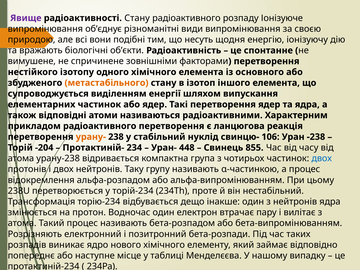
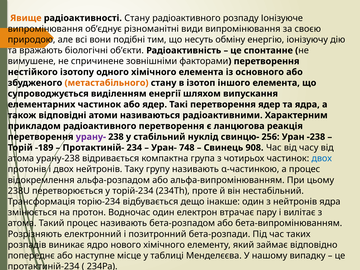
Явище colour: purple -> orange
щодня: щодня -> обміну
урану- colour: orange -> purple
106: 106 -> 256
-204: -204 -> -189
448: 448 -> 748
855: 855 -> 908
